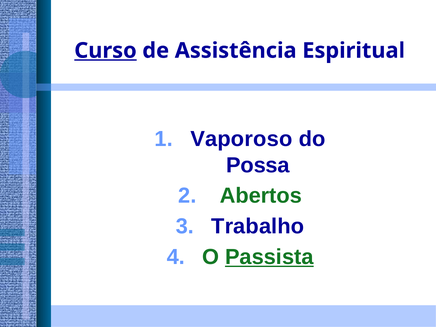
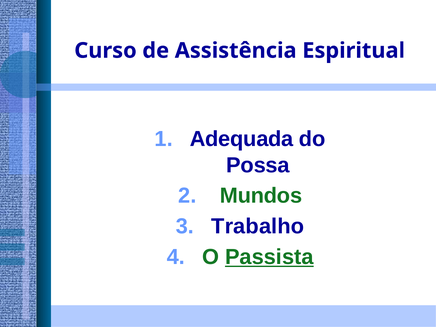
Curso underline: present -> none
Vaporoso: Vaporoso -> Adequada
Abertos: Abertos -> Mundos
